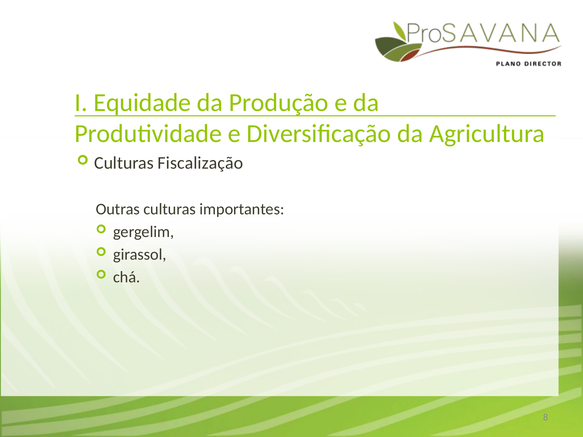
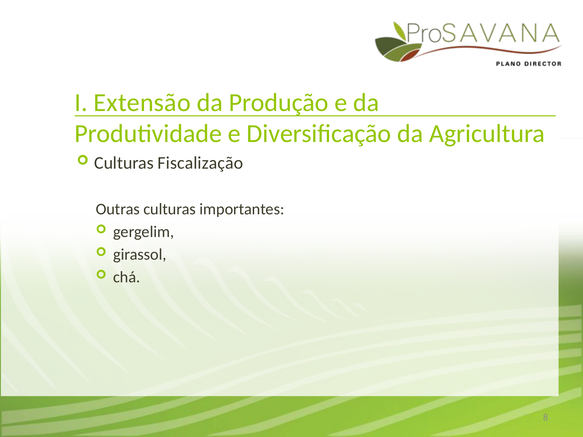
Equidade: Equidade -> Extensão
